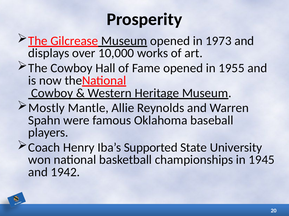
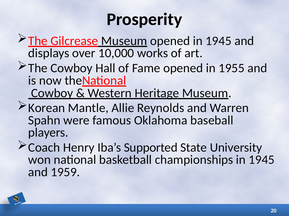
opened in 1973: 1973 -> 1945
Mostly: Mostly -> Korean
1942: 1942 -> 1959
